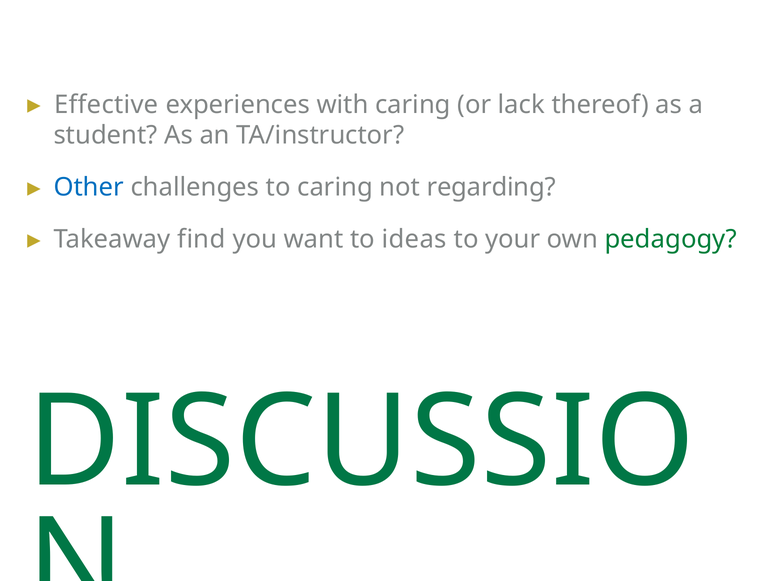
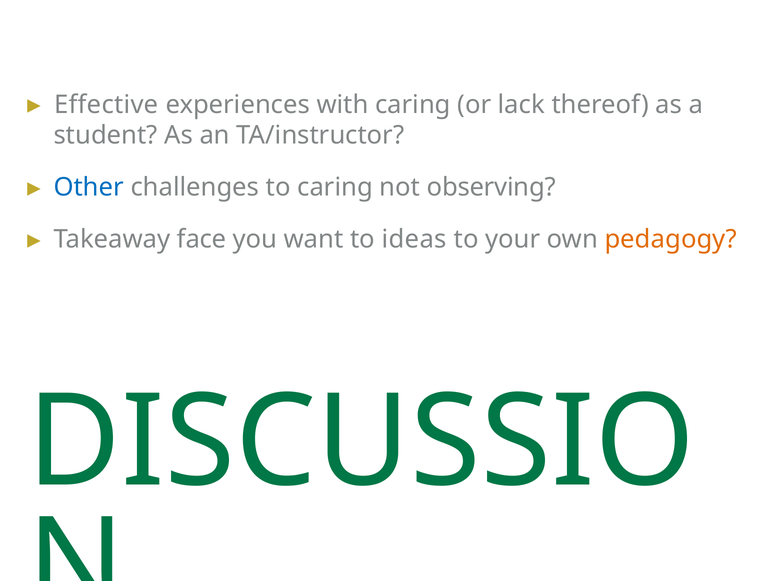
regarding: regarding -> observing
find: find -> face
pedagogy colour: green -> orange
